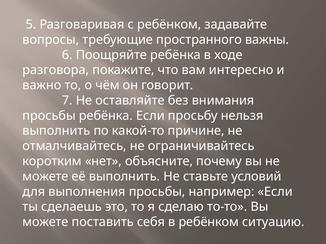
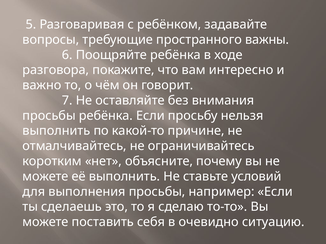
в ребёнком: ребёнком -> очевидно
